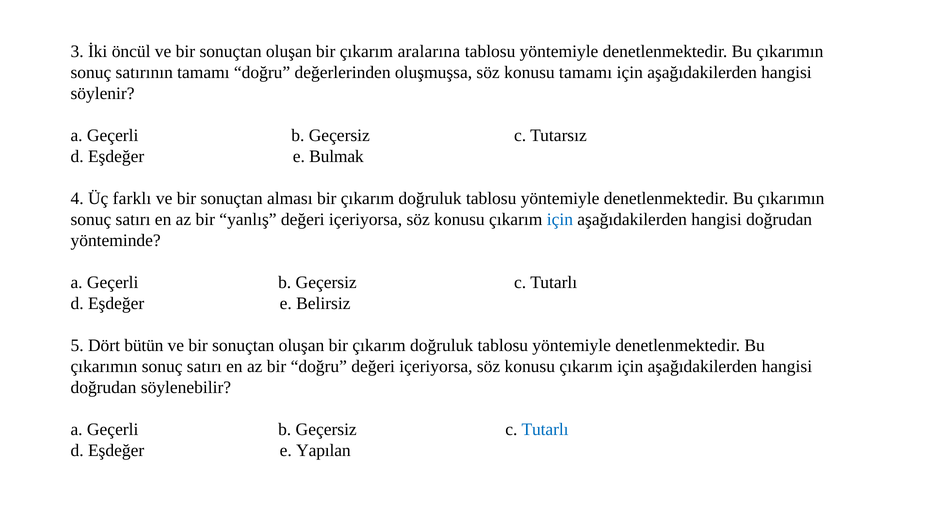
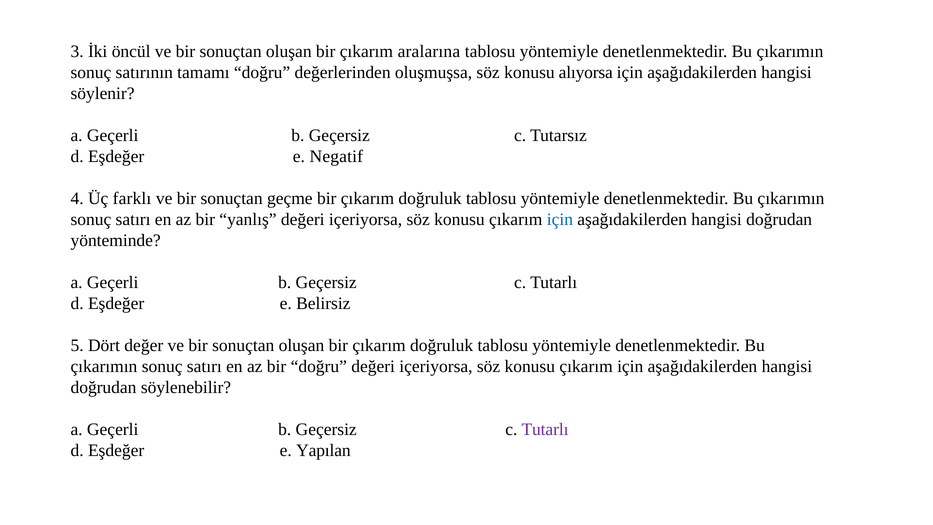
konusu tamamı: tamamı -> alıyorsa
Bulmak: Bulmak -> Negatif
alması: alması -> geçme
bütün: bütün -> değer
Tutarlı at (545, 429) colour: blue -> purple
